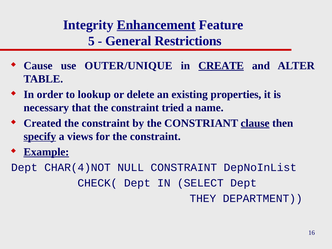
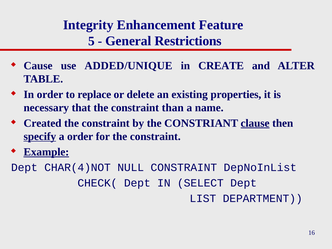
Enhancement underline: present -> none
OUTER/UNIQUE: OUTER/UNIQUE -> ADDED/UNIQUE
CREATE underline: present -> none
lookup: lookup -> replace
tried: tried -> than
a views: views -> order
THEY: THEY -> LIST
